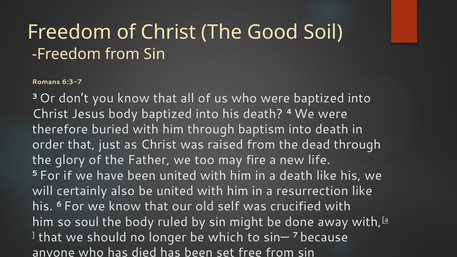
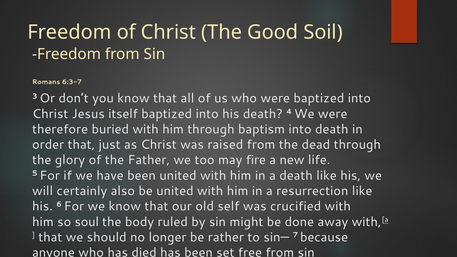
Jesus body: body -> itself
which: which -> rather
